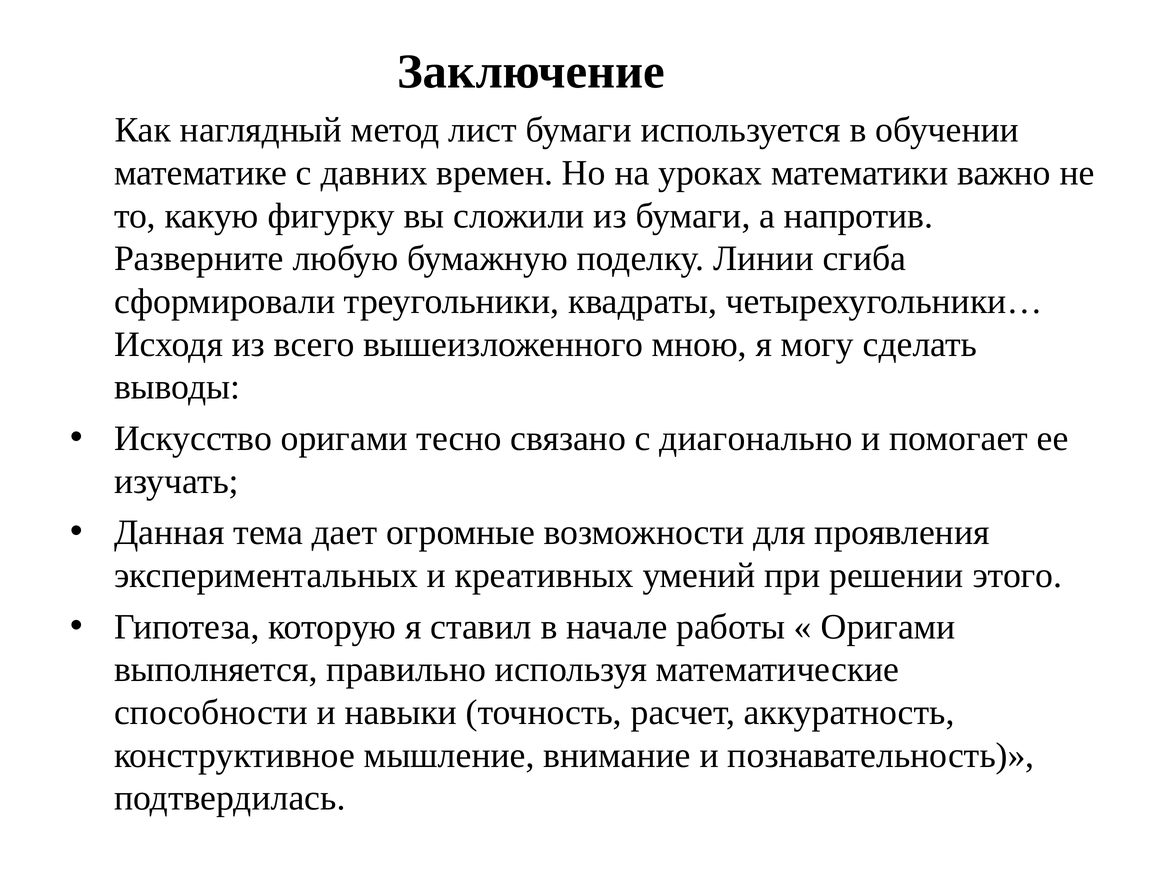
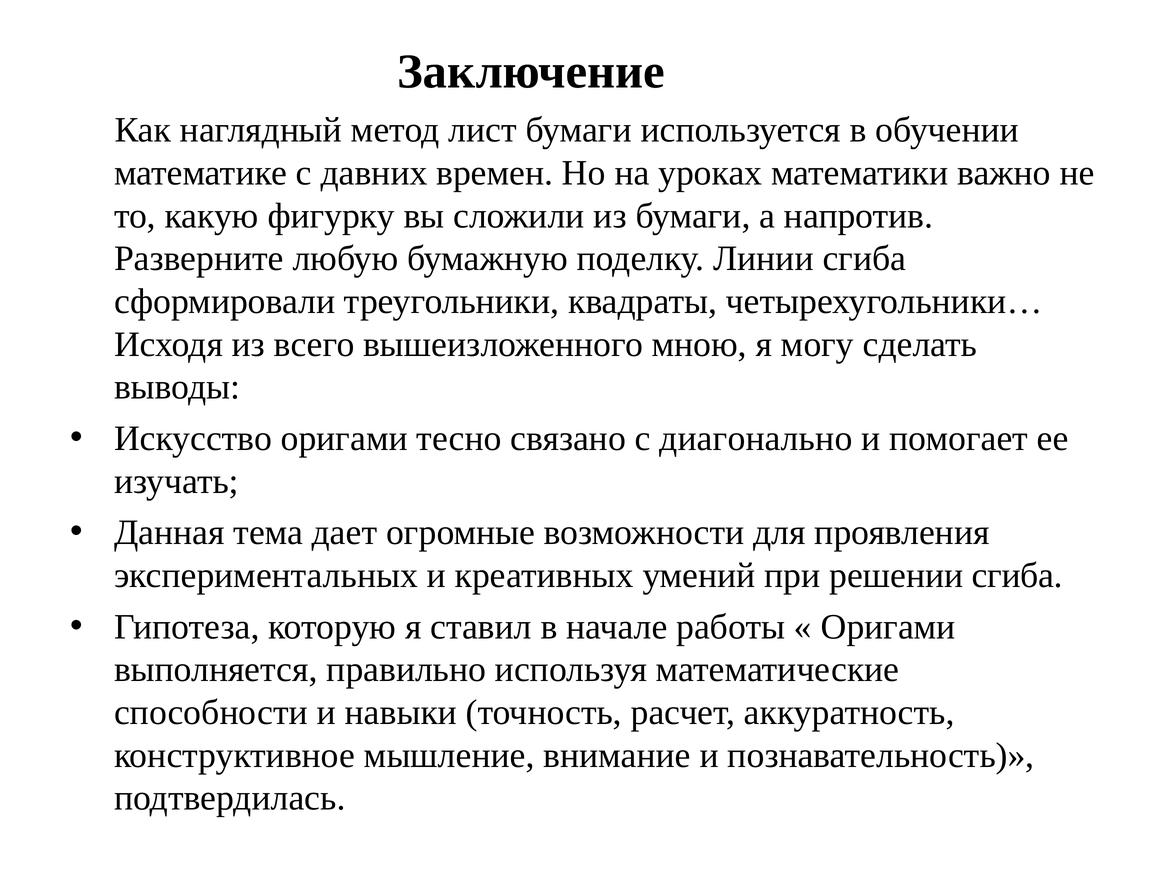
решении этого: этого -> сгиба
